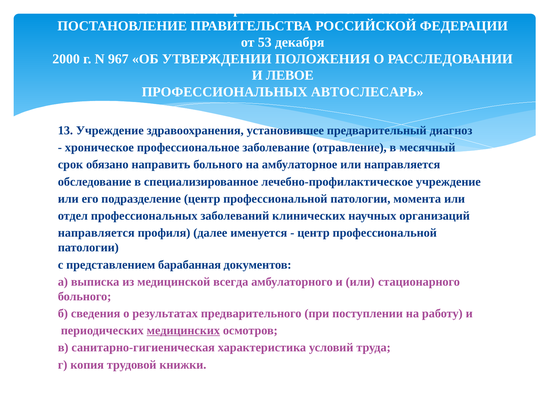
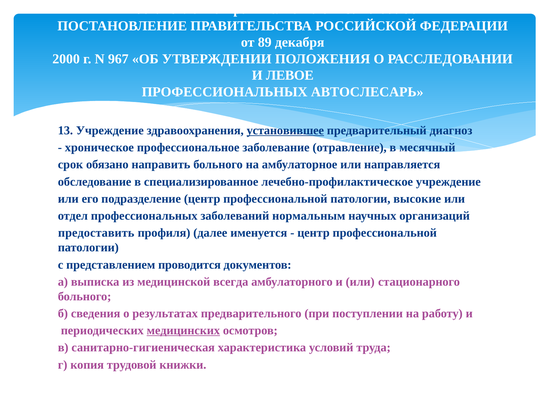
53: 53 -> 89
установившее underline: none -> present
момента: момента -> высокие
клинических: клинических -> нормальным
направляется at (96, 233): направляется -> предоставить
барабанная: барабанная -> проводится
